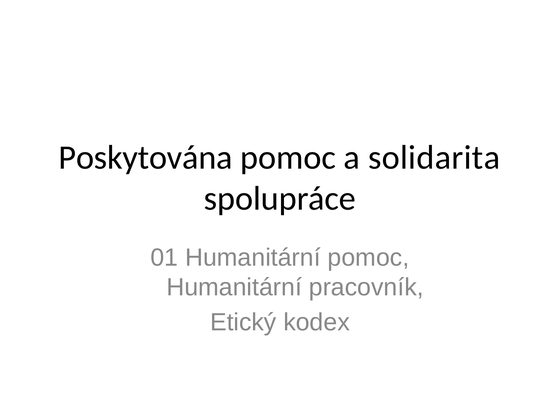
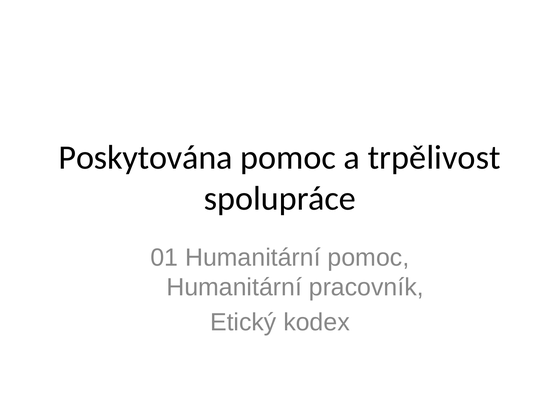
solidarita: solidarita -> trpělivost
